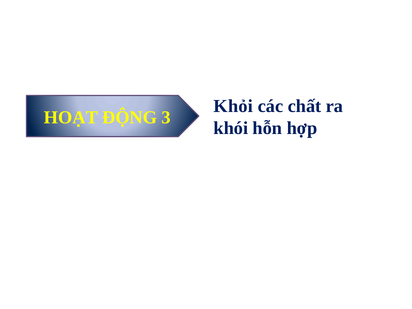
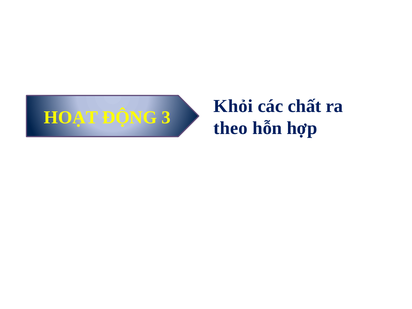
khói: khói -> theo
